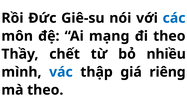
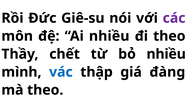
các colour: blue -> purple
Ai mạng: mạng -> nhiều
riêng: riêng -> đàng
